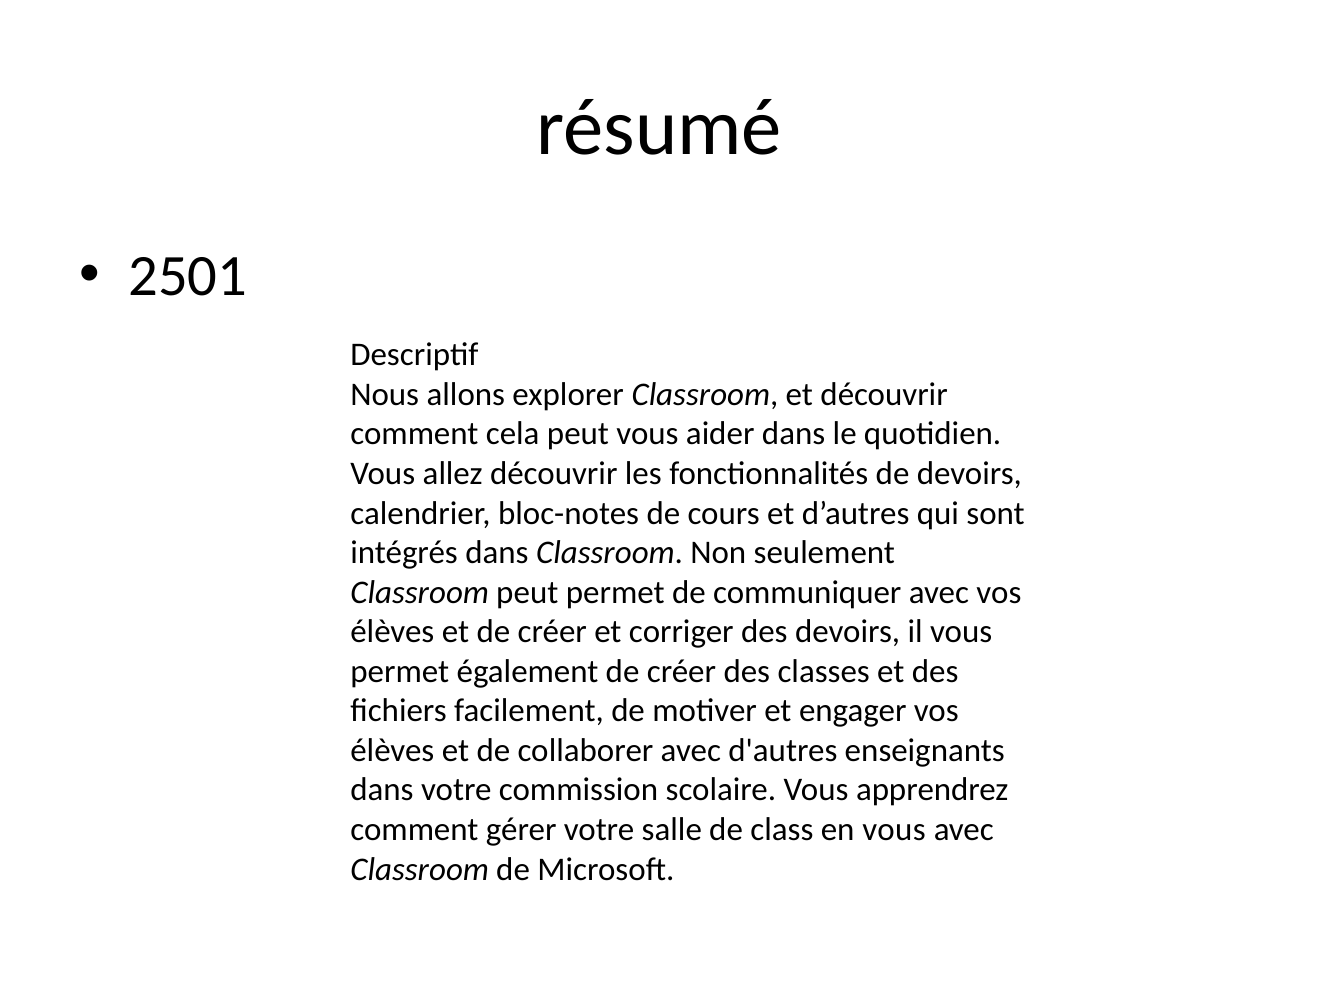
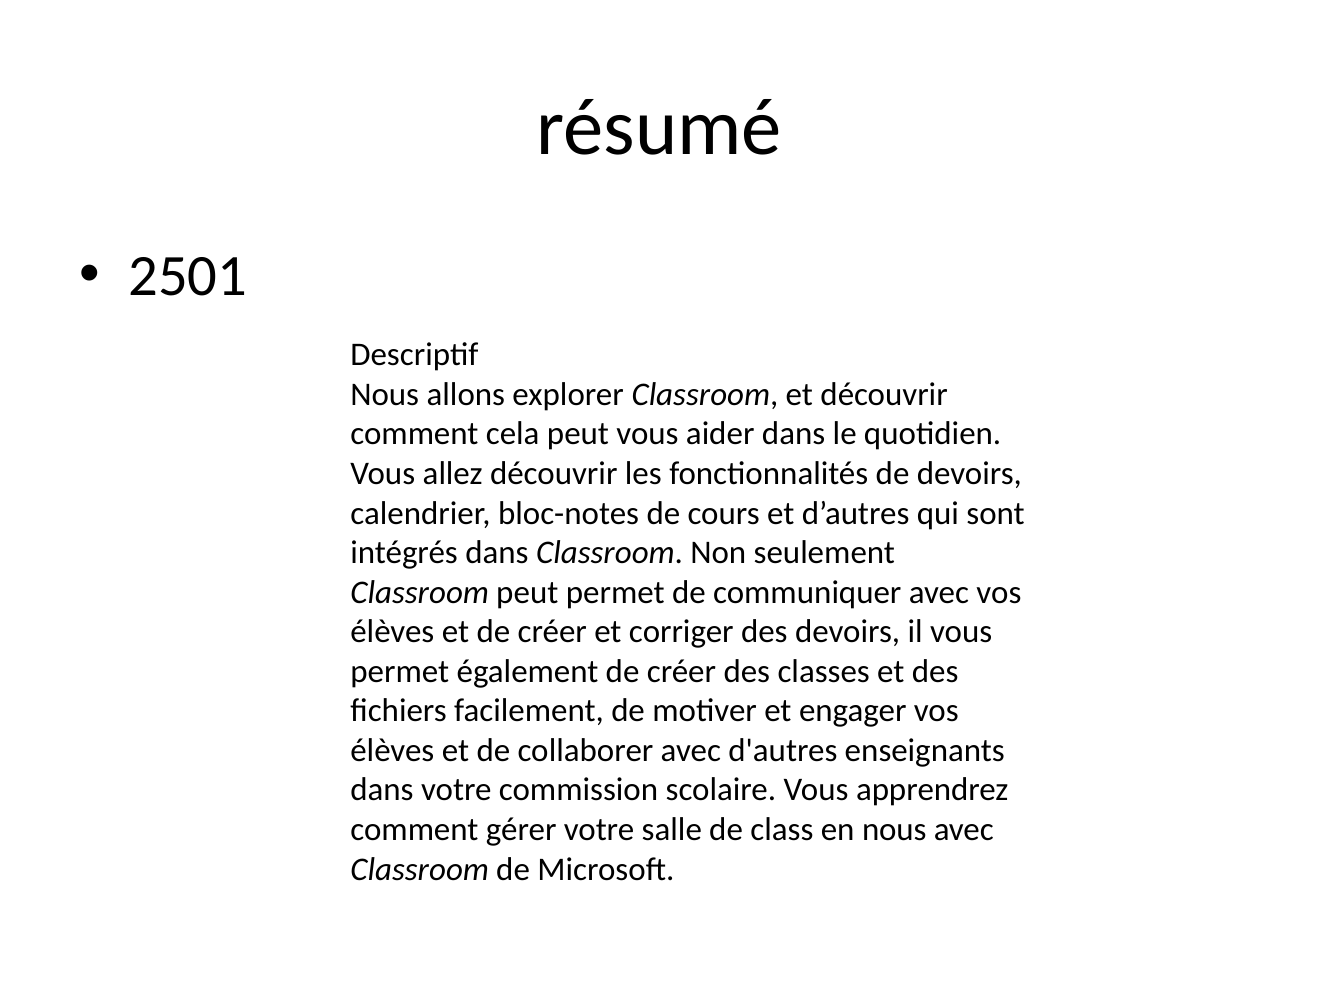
en vous: vous -> nous
